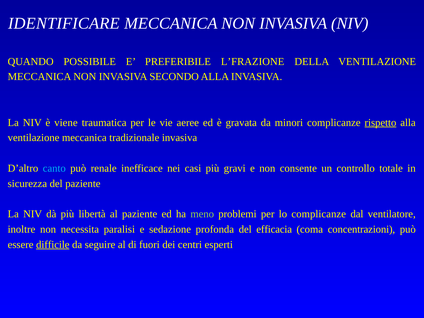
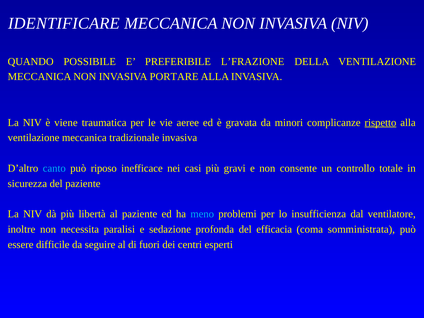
SECONDO: SECONDO -> PORTARE
renale: renale -> riposo
meno colour: light green -> light blue
lo complicanze: complicanze -> insufficienza
concentrazioni: concentrazioni -> somministrata
difficile underline: present -> none
